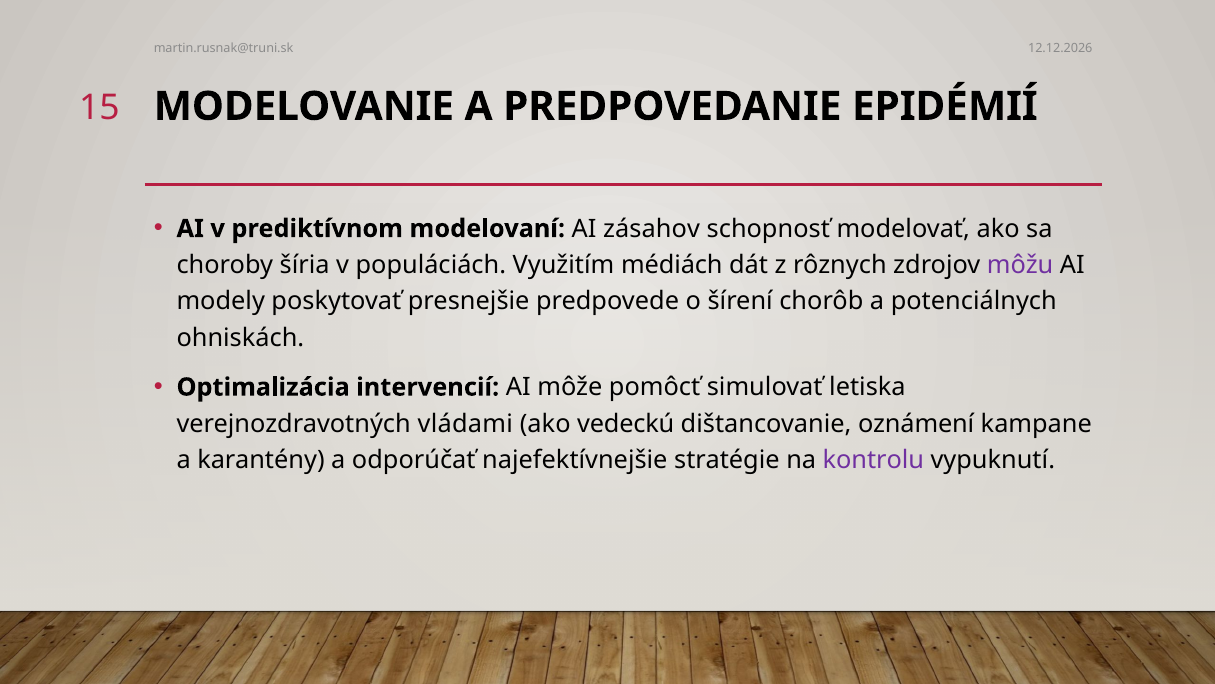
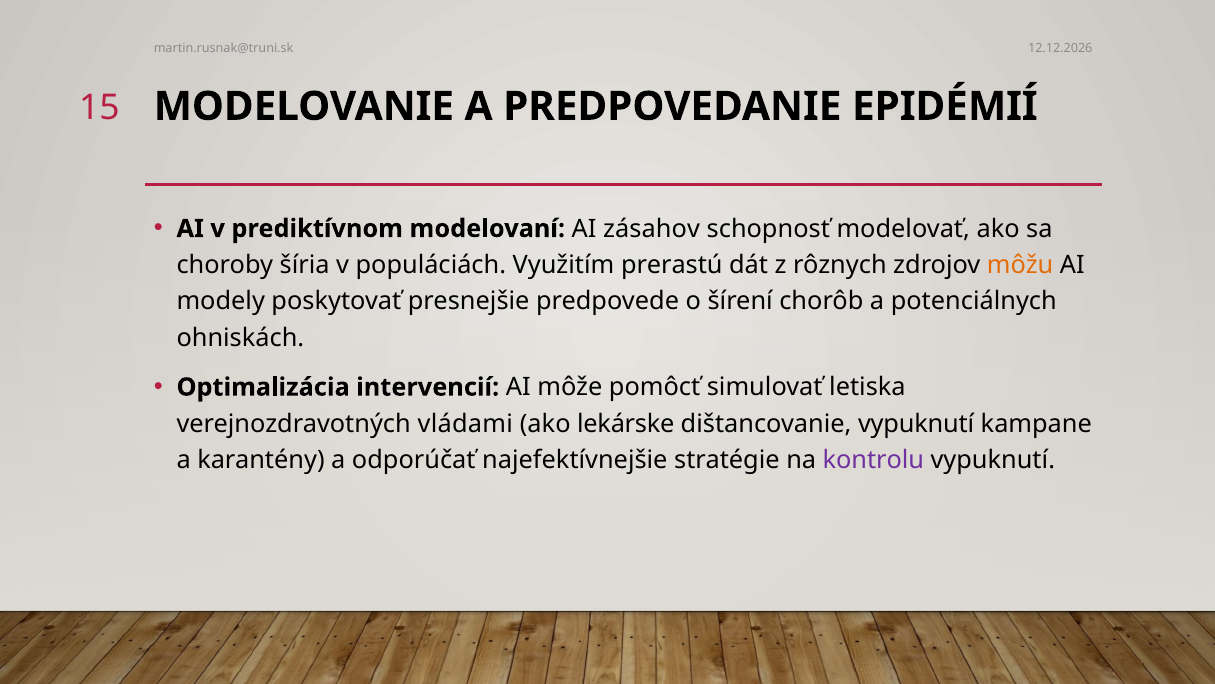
médiách: médiách -> prerastú
môžu colour: purple -> orange
vedeckú: vedeckú -> lekárske
dištancovanie oznámení: oznámení -> vypuknutí
